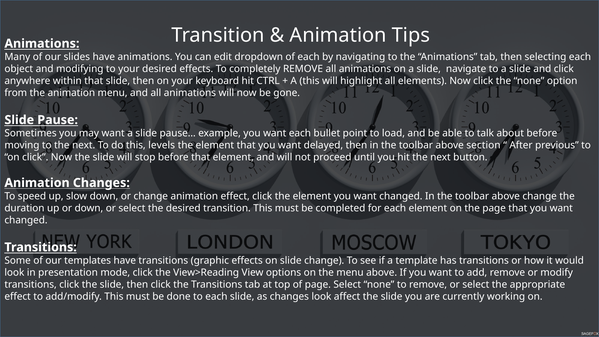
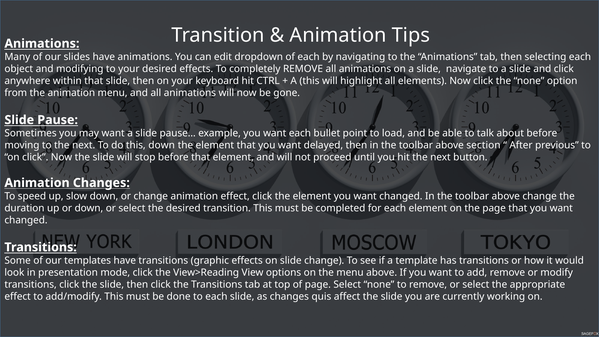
this levels: levels -> down
changes look: look -> quis
